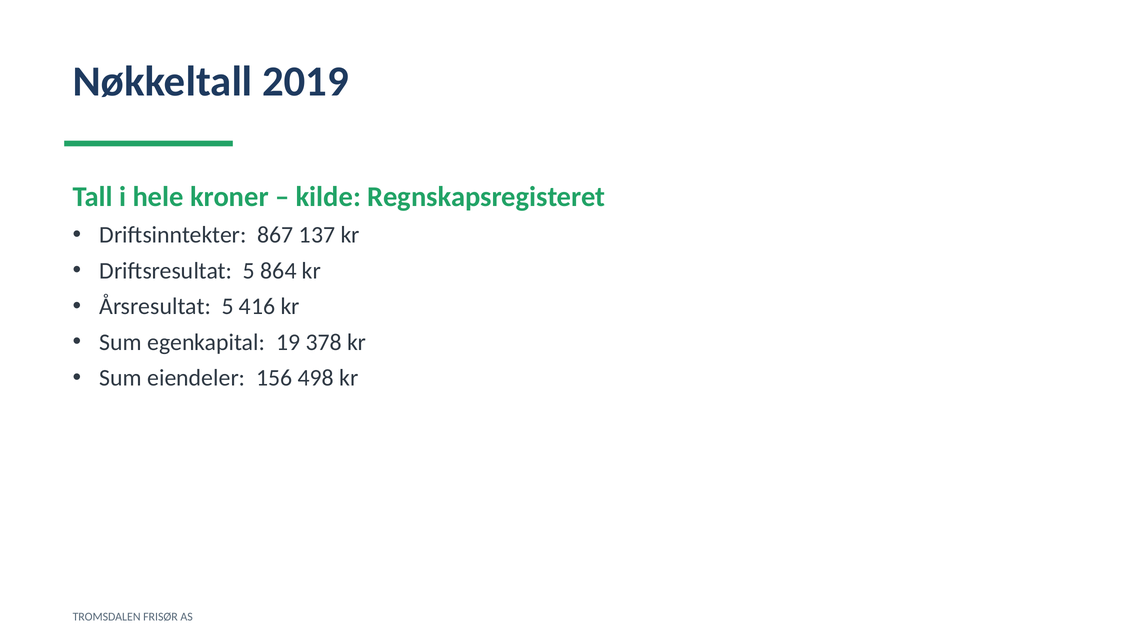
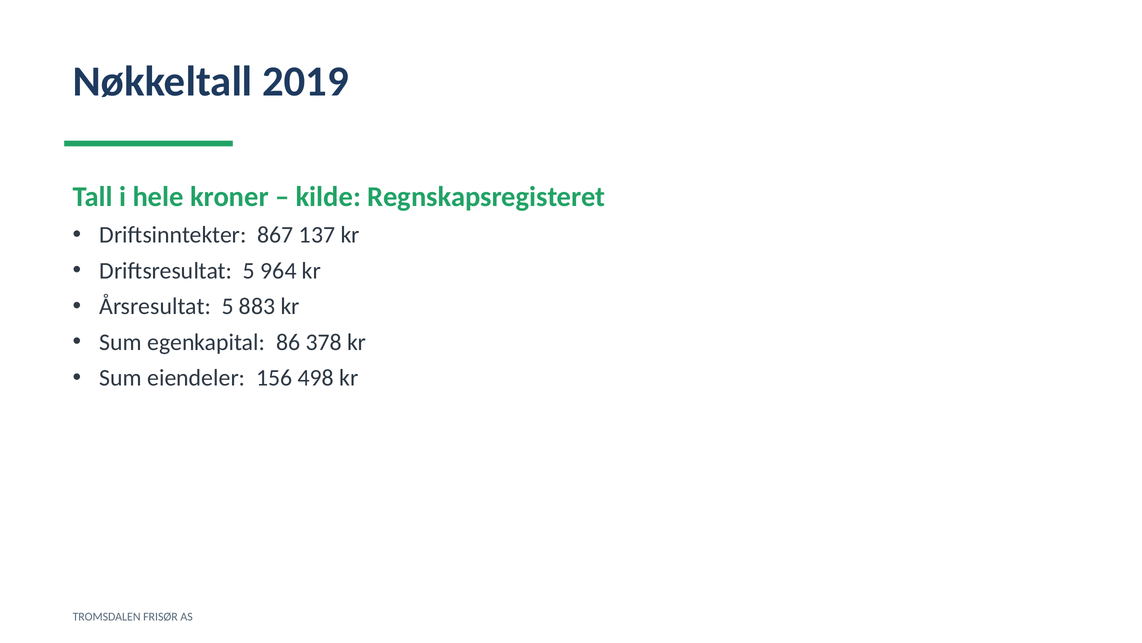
864: 864 -> 964
416: 416 -> 883
19: 19 -> 86
